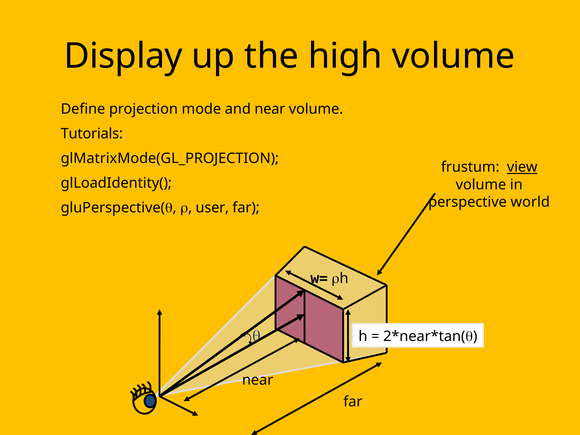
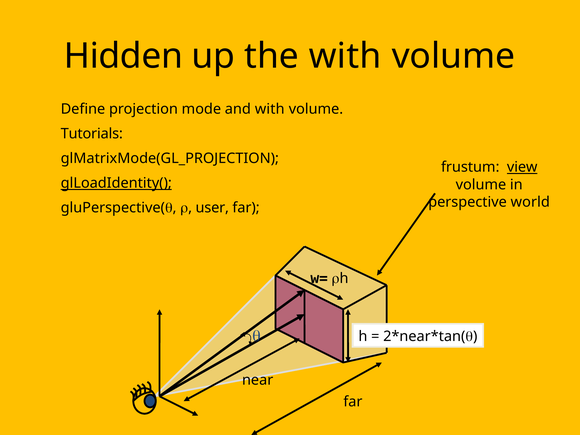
Display: Display -> Hidden
the high: high -> with
and near: near -> with
glLoadIdentity( underline: none -> present
